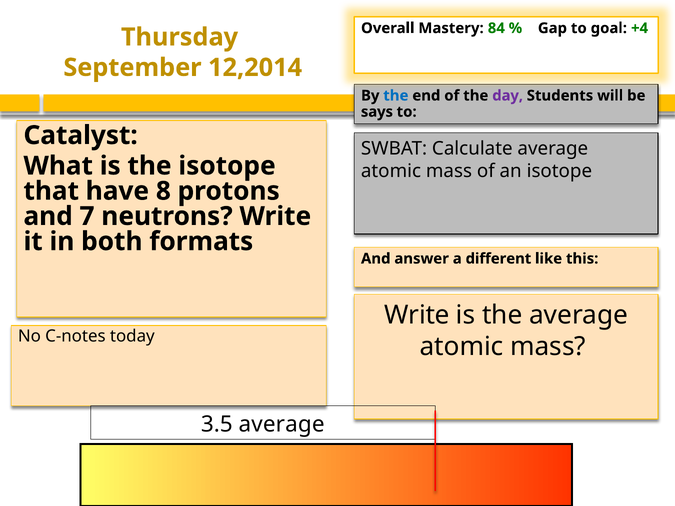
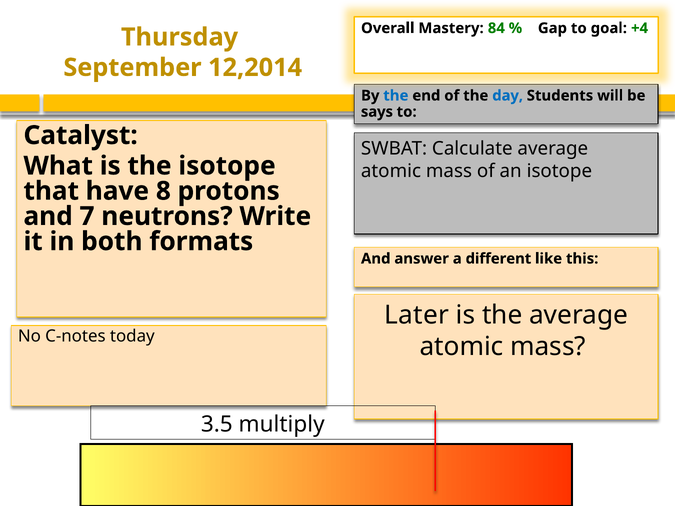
day colour: purple -> blue
Write at (417, 315): Write -> Later
3.5 average: average -> multiply
